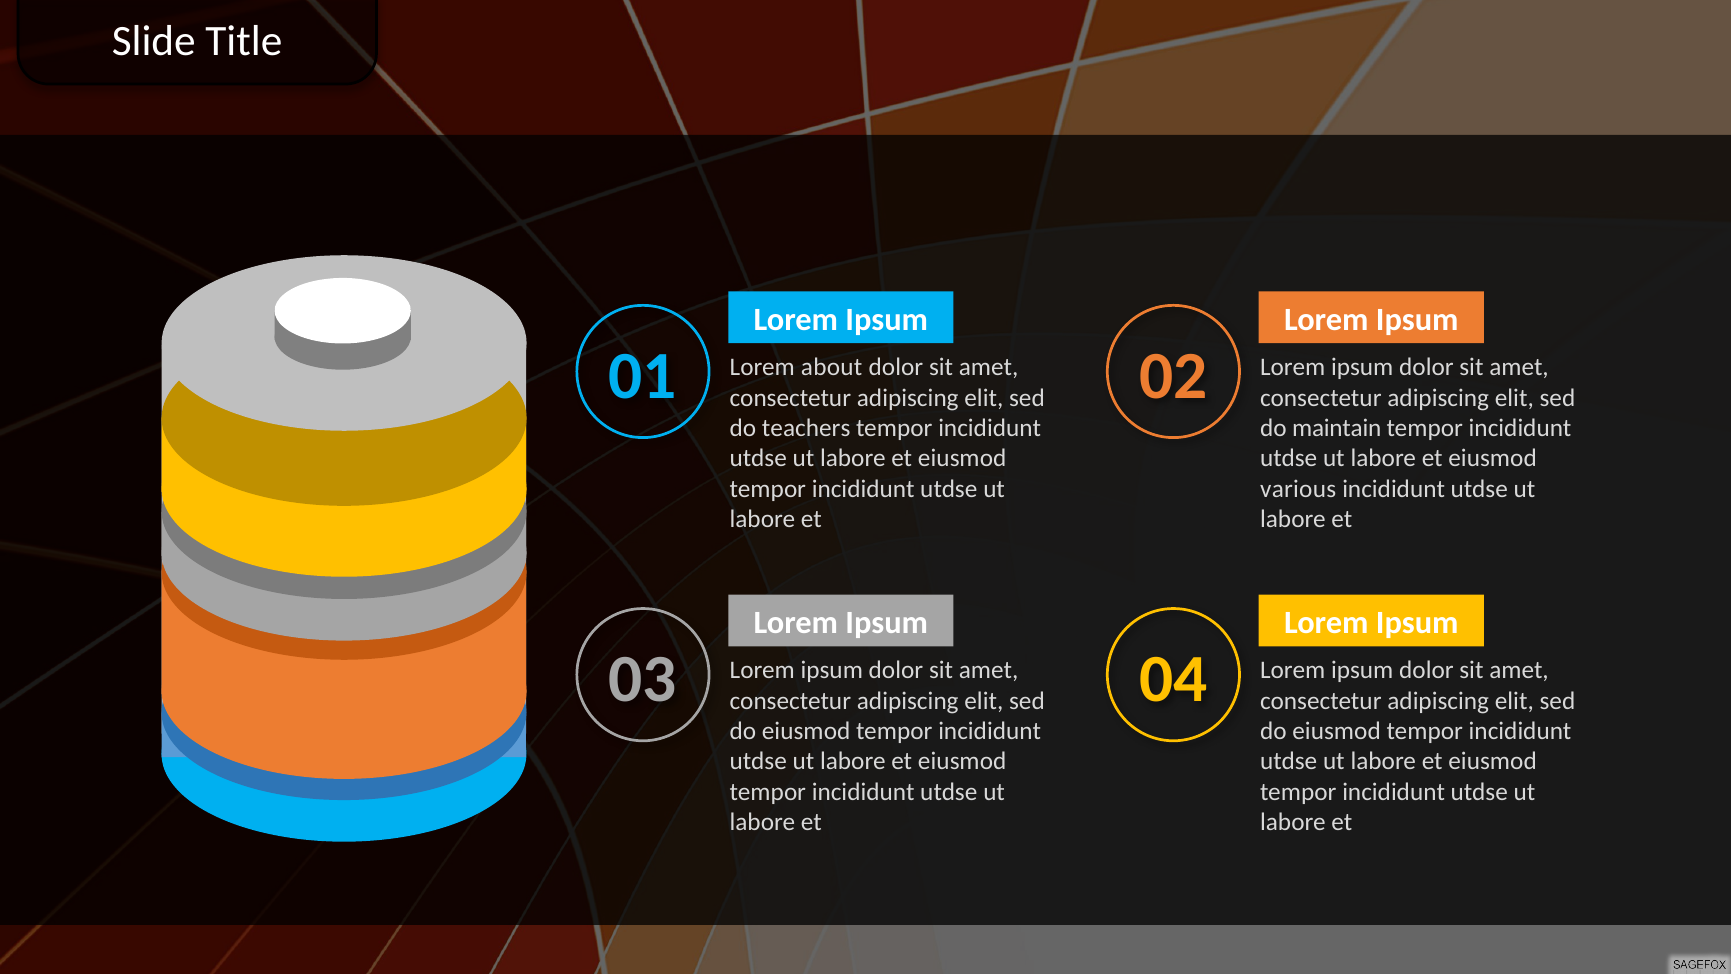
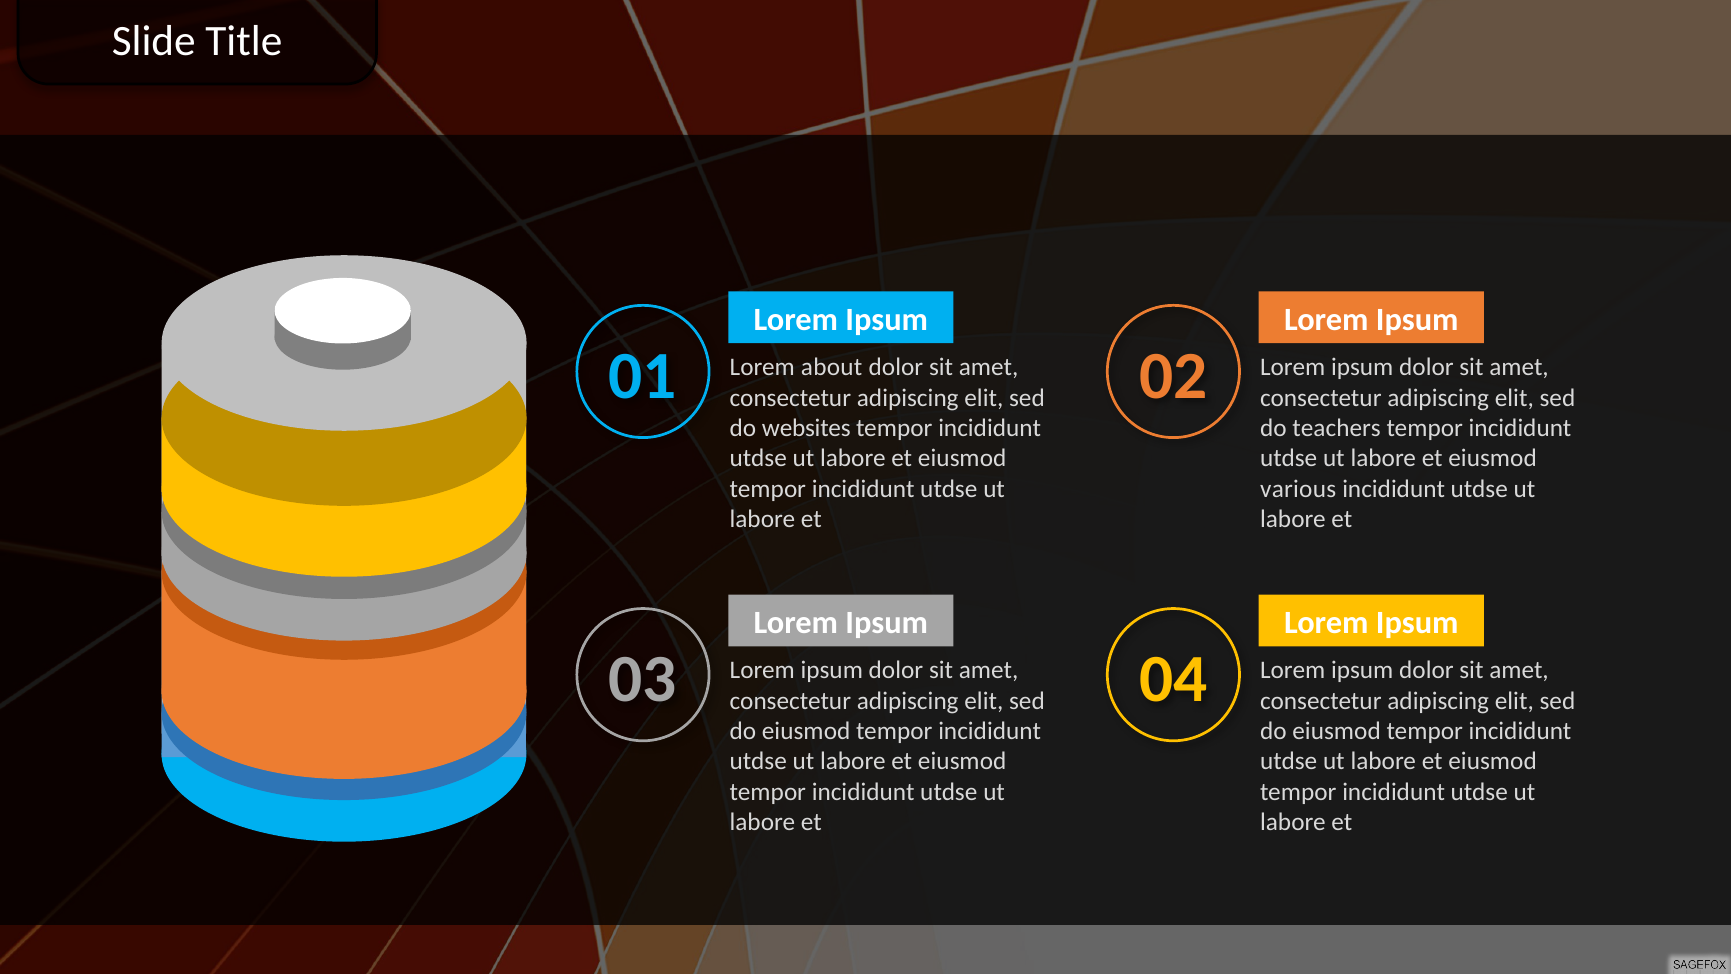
teachers: teachers -> websites
maintain: maintain -> teachers
